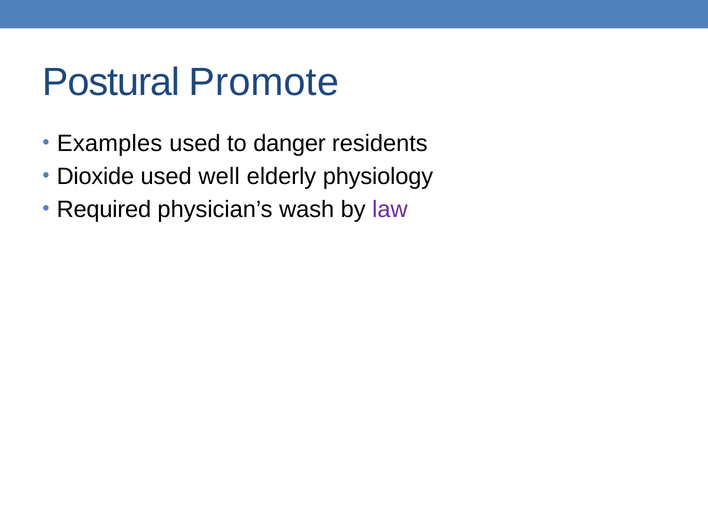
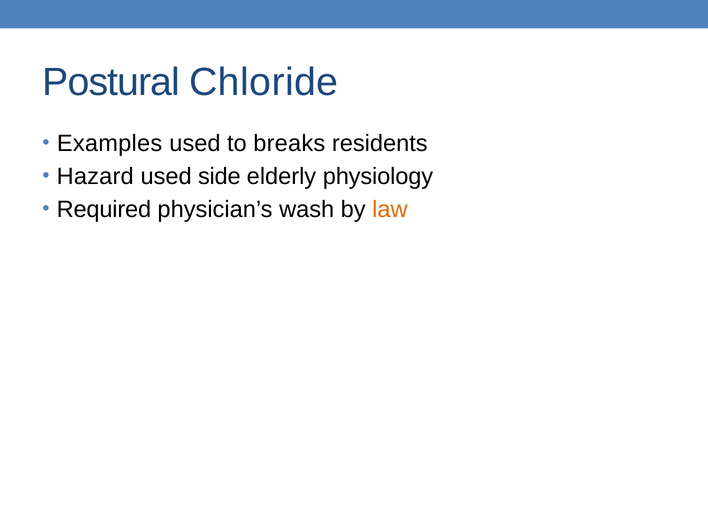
Promote: Promote -> Chloride
danger: danger -> breaks
Dioxide: Dioxide -> Hazard
well: well -> side
law colour: purple -> orange
